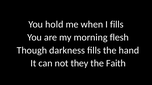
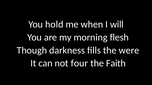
I fills: fills -> will
hand: hand -> were
they: they -> four
